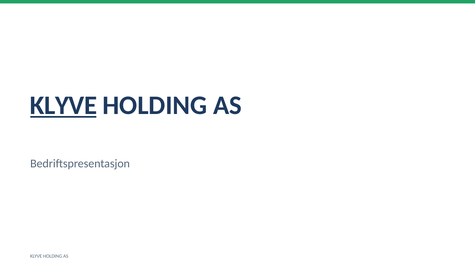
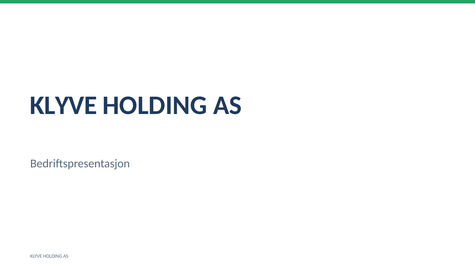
KLYVE at (63, 105) underline: present -> none
